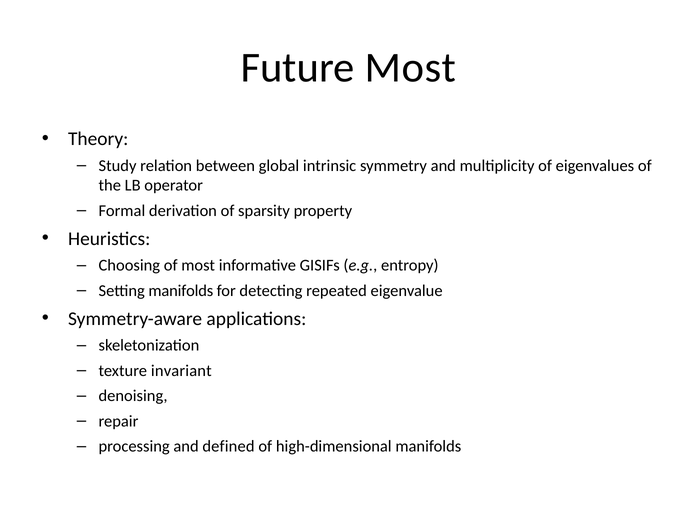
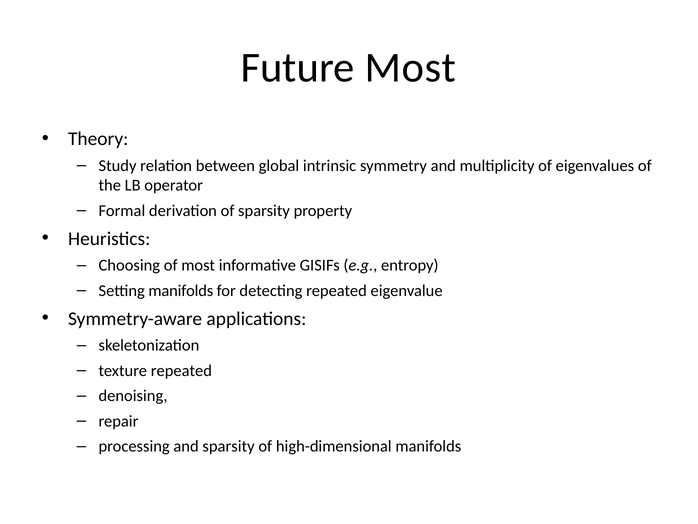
texture invariant: invariant -> repeated
and defined: defined -> sparsity
